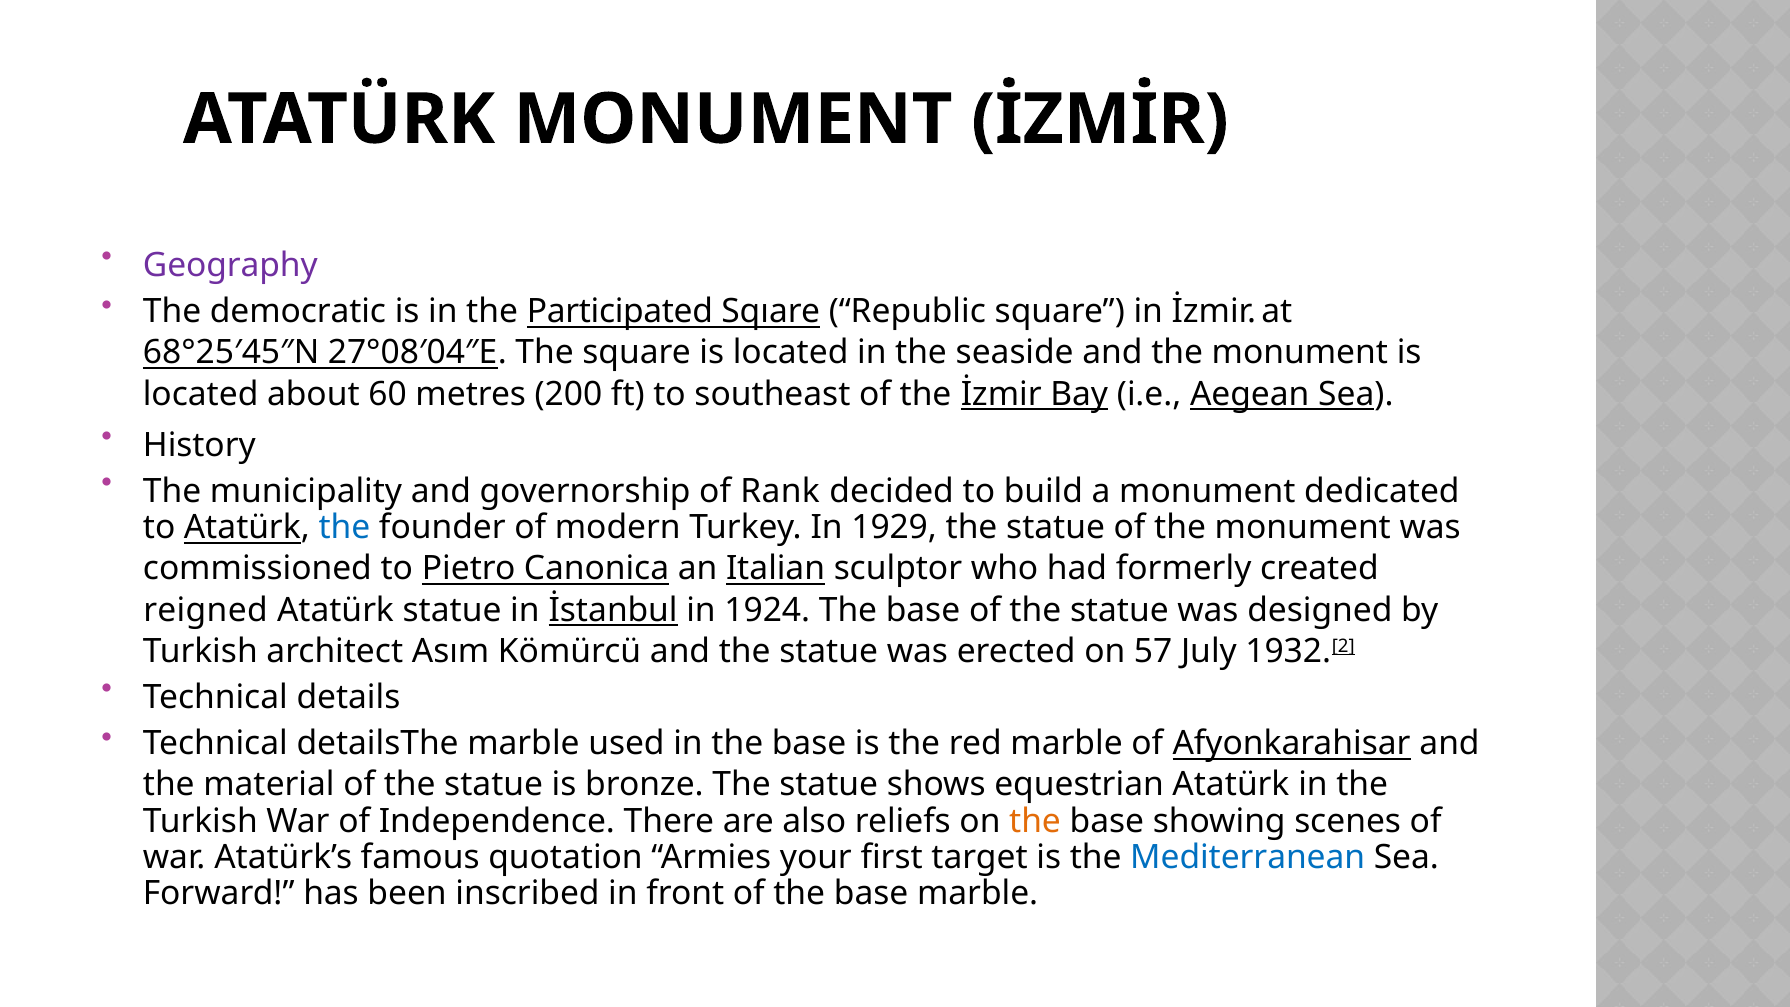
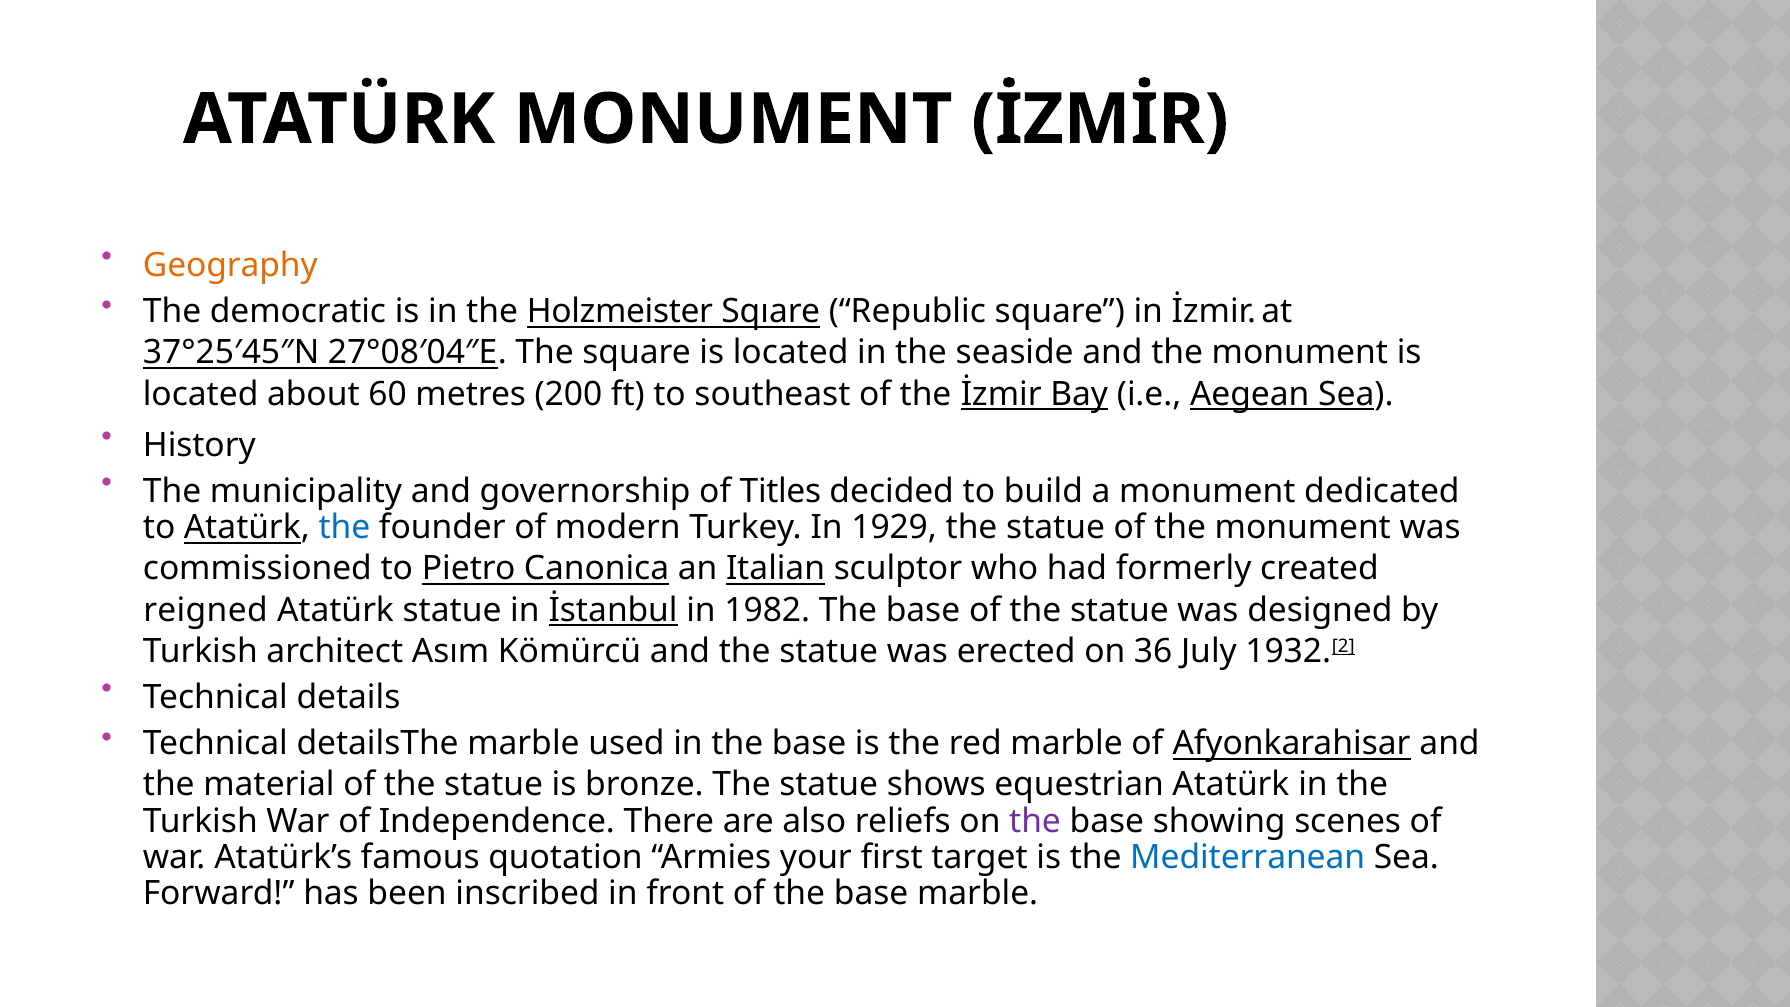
Geography colour: purple -> orange
Participated: Participated -> Holzmeister
68°25′45″N: 68°25′45″N -> 37°25′45″N
Rank: Rank -> Titles
1924: 1924 -> 1982
57: 57 -> 36
the at (1035, 821) colour: orange -> purple
